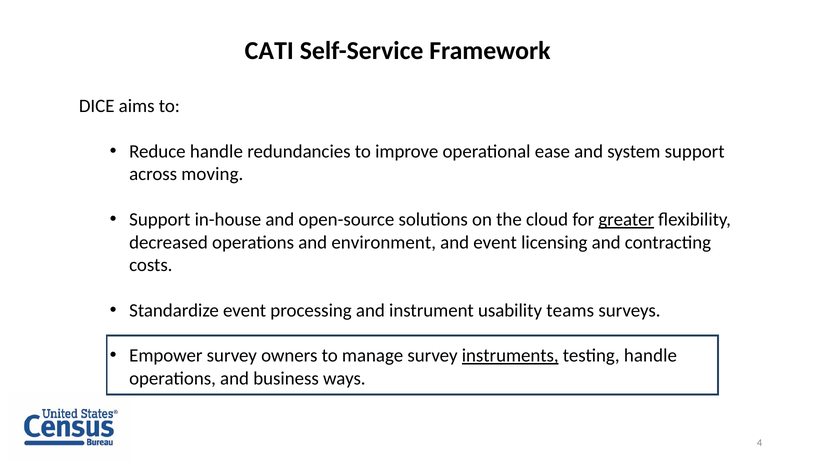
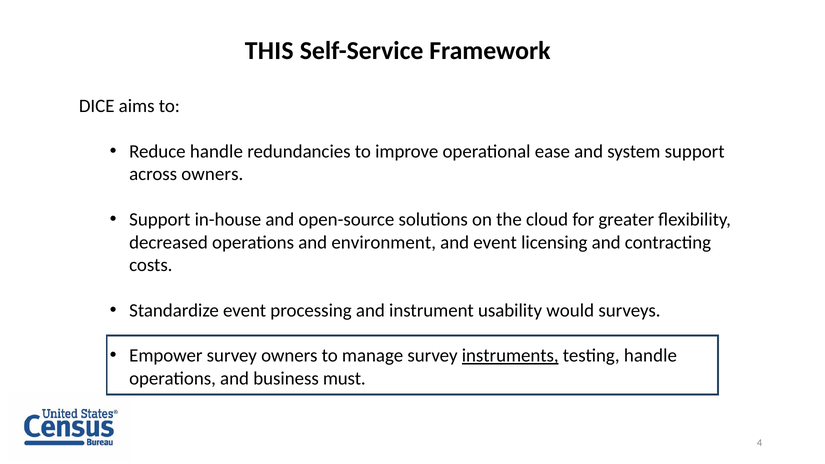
CATI: CATI -> THIS
across moving: moving -> owners
greater underline: present -> none
teams: teams -> would
ways: ways -> must
